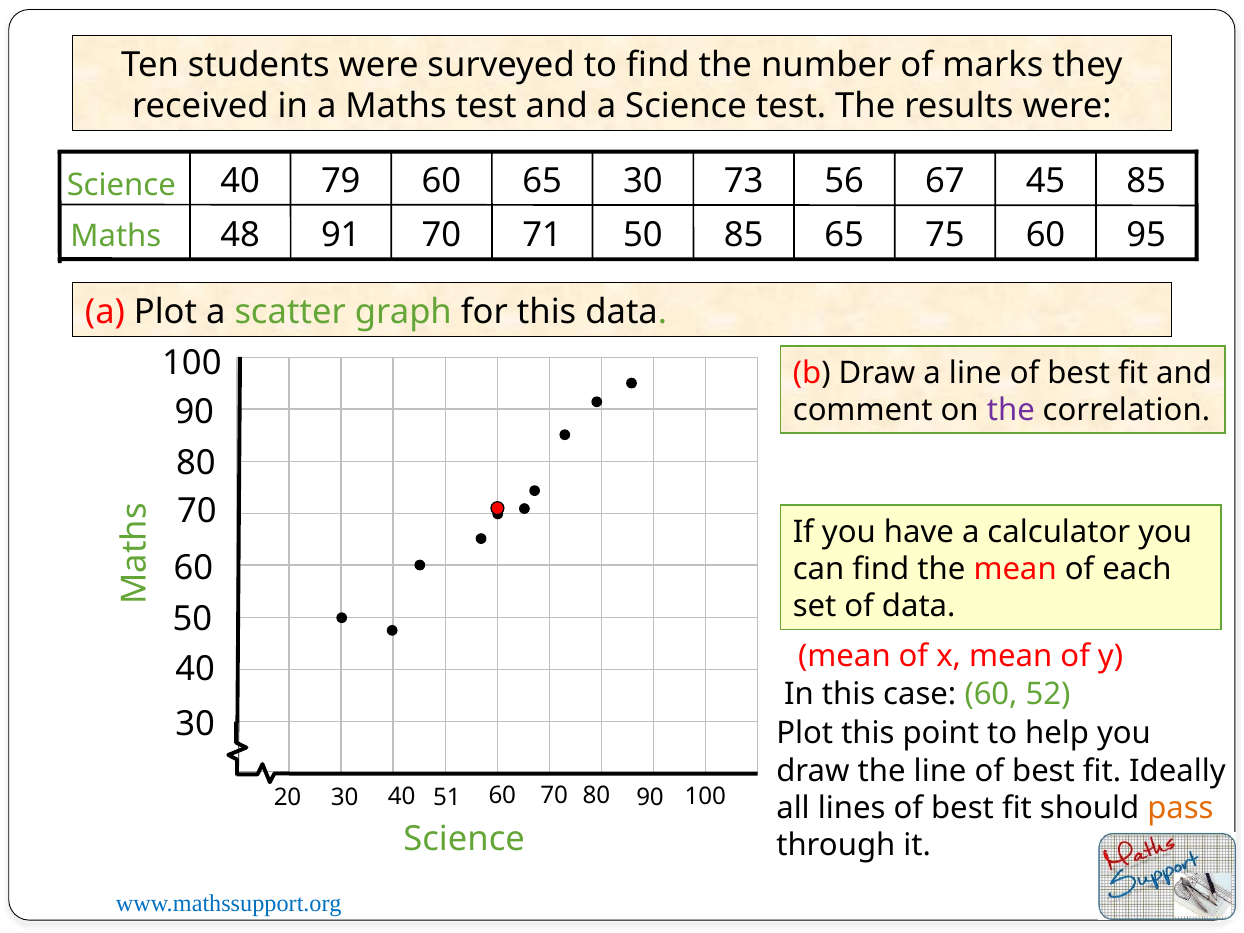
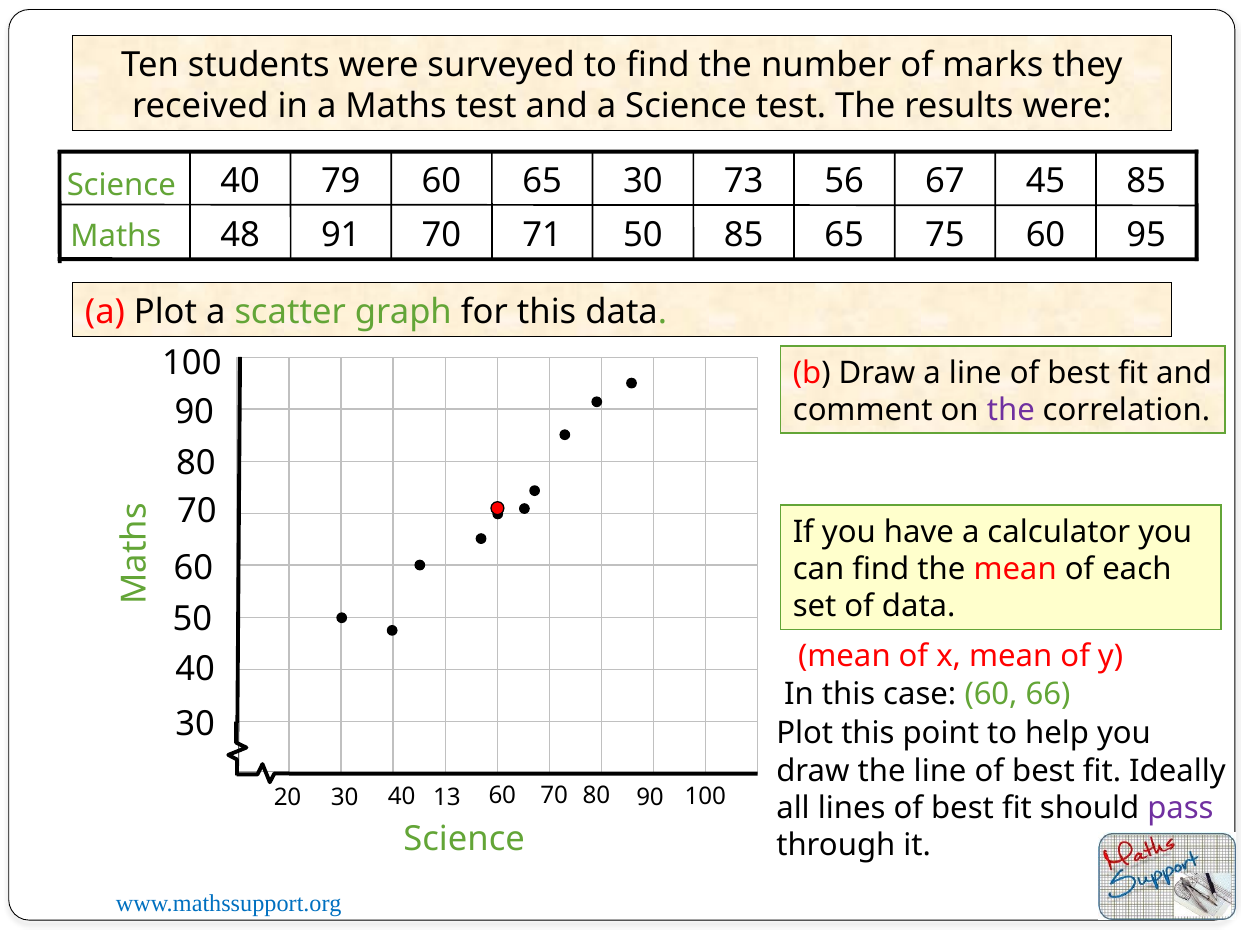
52: 52 -> 66
51: 51 -> 13
pass colour: orange -> purple
